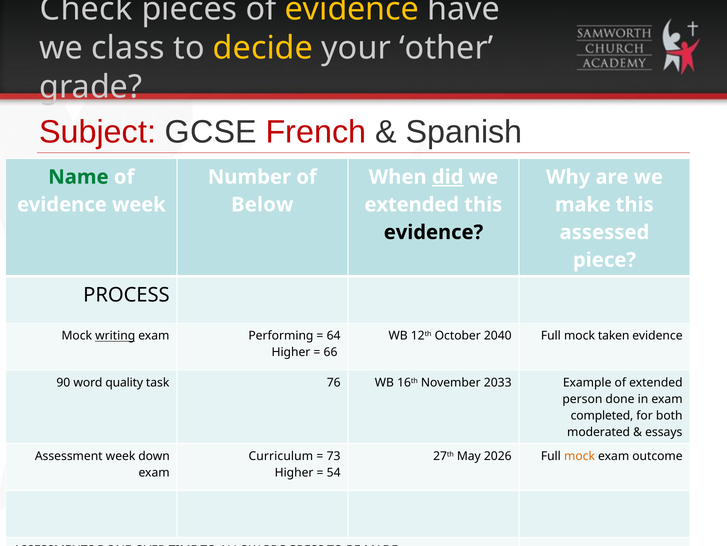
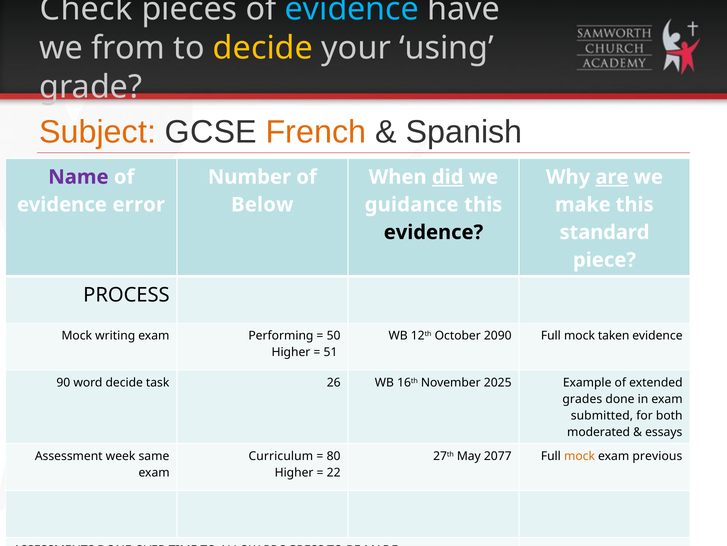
evidence at (352, 9) colour: yellow -> light blue
class: class -> from
other: other -> using
Subject colour: red -> orange
French colour: red -> orange
Name colour: green -> purple
are underline: none -> present
evidence week: week -> error
extended at (412, 204): extended -> guidance
assessed: assessed -> standard
writing underline: present -> none
64: 64 -> 50
2040: 2040 -> 2090
66: 66 -> 51
word quality: quality -> decide
76: 76 -> 26
2033: 2033 -> 2025
person: person -> grades
completed: completed -> submitted
2026: 2026 -> 2077
outcome: outcome -> previous
down: down -> same
73: 73 -> 80
54: 54 -> 22
